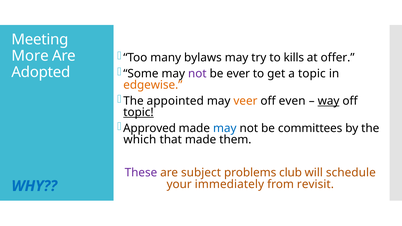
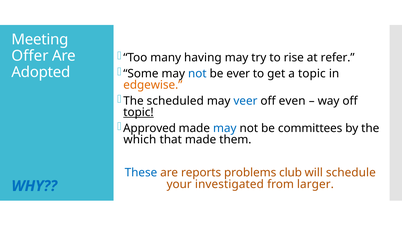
More: More -> Offer
bylaws: bylaws -> having
kills: kills -> rise
offer: offer -> refer
not at (197, 74) colour: purple -> blue
appointed: appointed -> scheduled
veer colour: orange -> blue
way underline: present -> none
These colour: purple -> blue
subject: subject -> reports
immediately: immediately -> investigated
revisit: revisit -> larger
